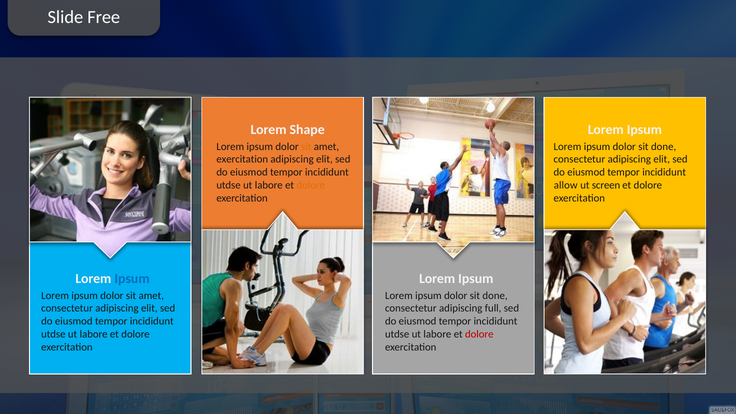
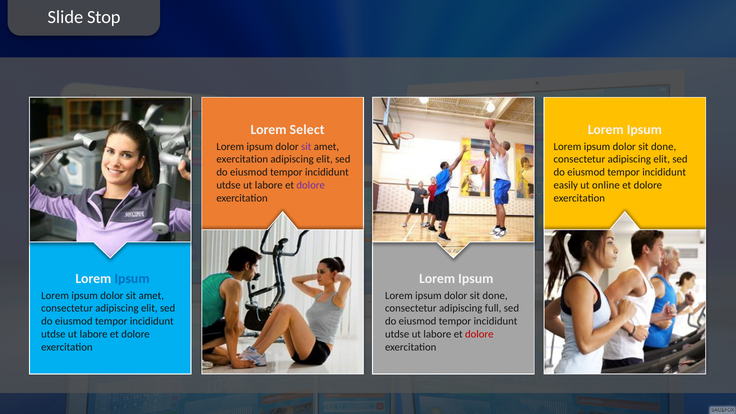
Free: Free -> Stop
Shape: Shape -> Select
sit at (306, 146) colour: orange -> purple
dolore at (311, 185) colour: orange -> purple
allow: allow -> easily
screen: screen -> online
